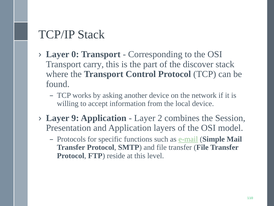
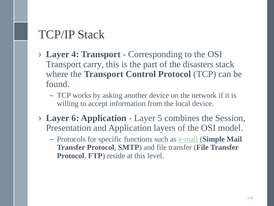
0: 0 -> 4
discover: discover -> disasters
9: 9 -> 6
2: 2 -> 5
